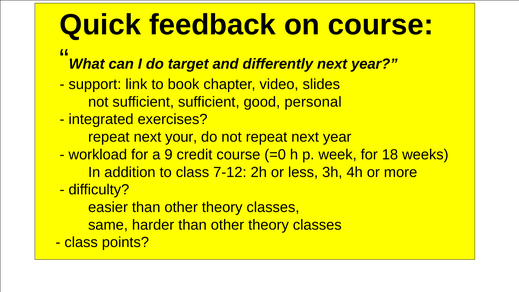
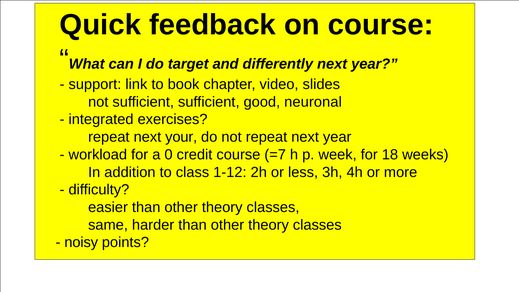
personal: personal -> neuronal
9: 9 -> 0
=0: =0 -> =7
7-12: 7-12 -> 1-12
class at (81, 242): class -> noisy
